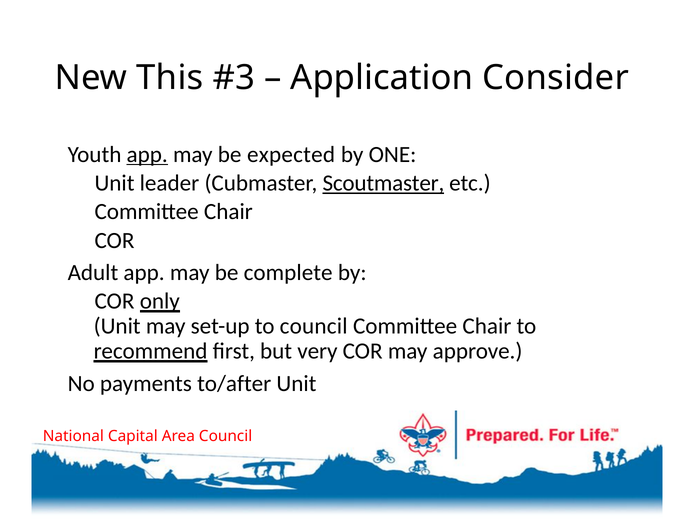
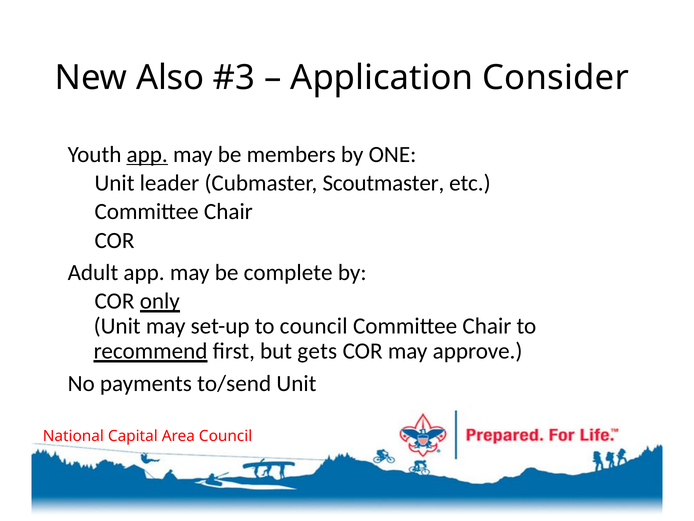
This: This -> Also
expected: expected -> members
Scoutmaster underline: present -> none
very: very -> gets
to/after: to/after -> to/send
